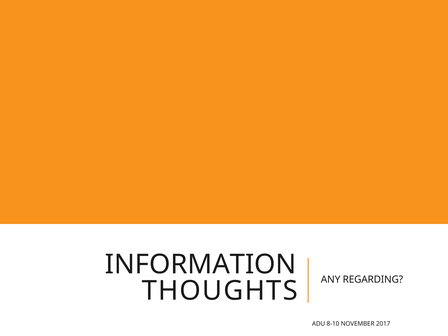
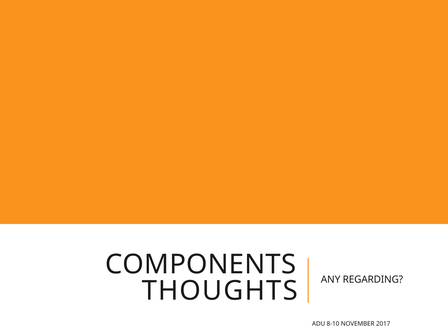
INFORMATION: INFORMATION -> COMPONENTS
